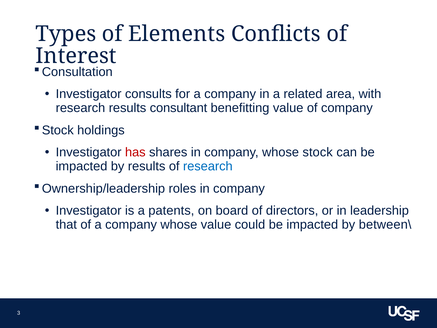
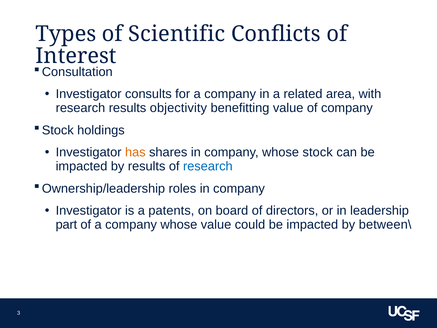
Elements: Elements -> Scientific
consultant: consultant -> objectivity
has colour: red -> orange
that: that -> part
